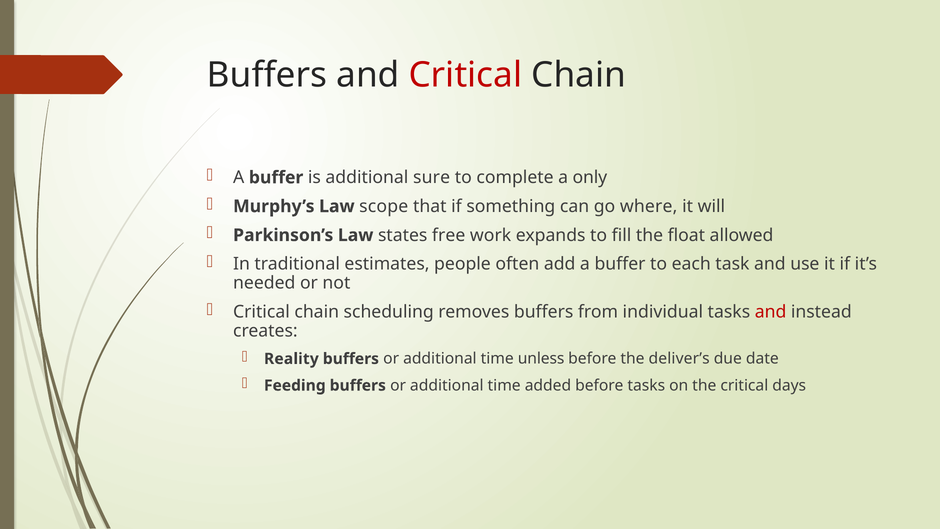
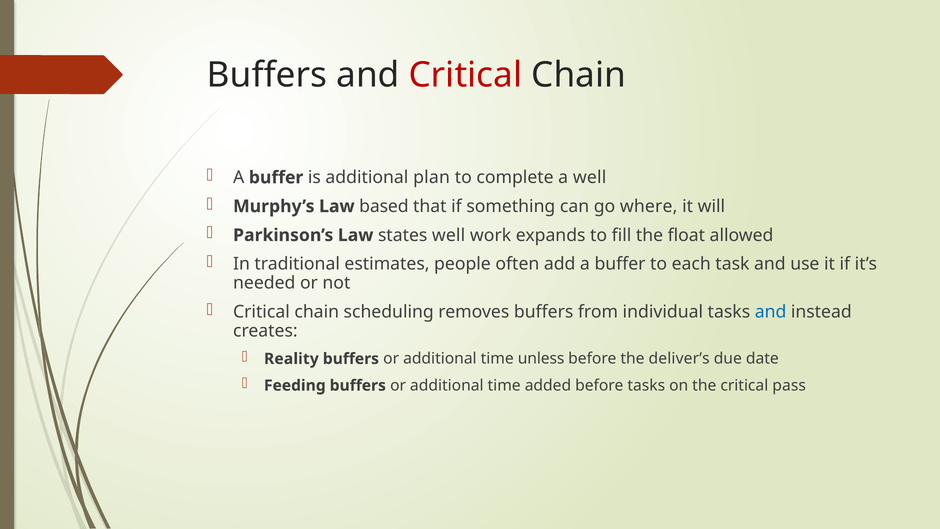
sure: sure -> plan
a only: only -> well
scope: scope -> based
states free: free -> well
and at (771, 312) colour: red -> blue
days: days -> pass
